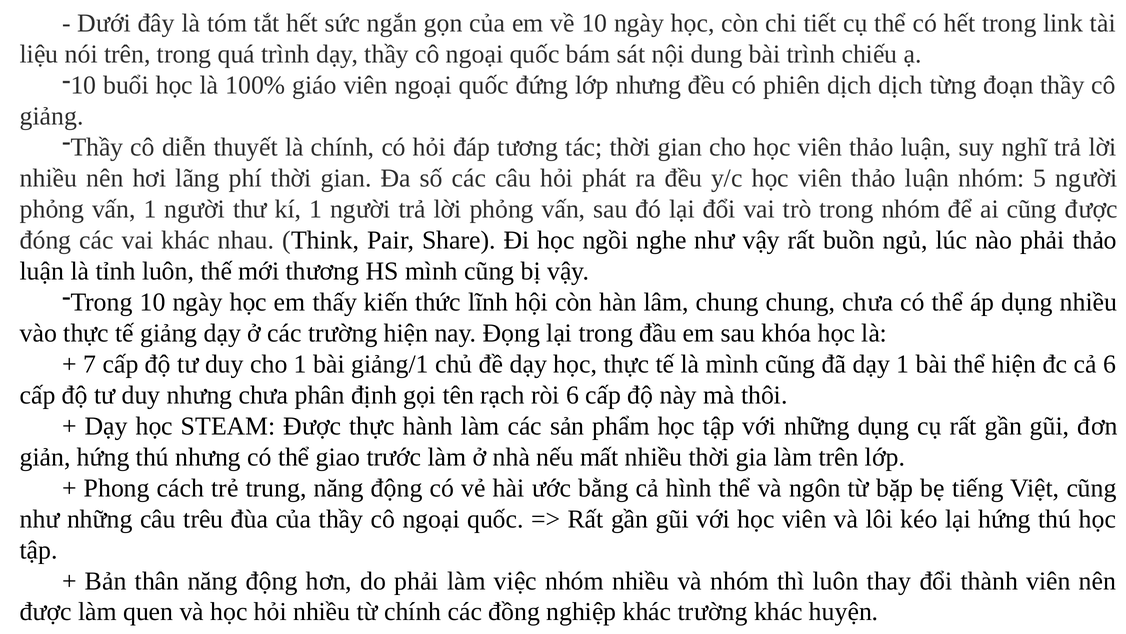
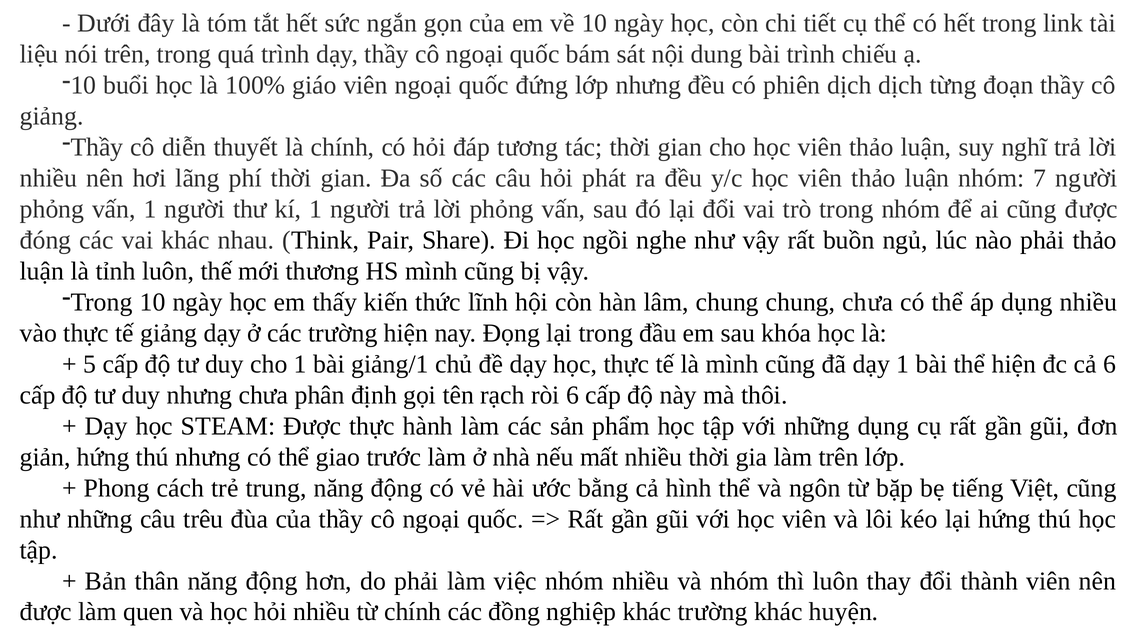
5: 5 -> 7
7: 7 -> 5
